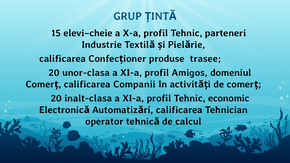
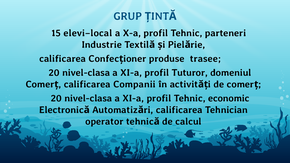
elevi–cheie: elevi–cheie -> elevi–local
unor-clasa at (86, 73): unor-clasa -> nivel-clasa
Amigos: Amigos -> Tuturor
inalt-clasa at (88, 98): inalt-clasa -> nivel-clasa
